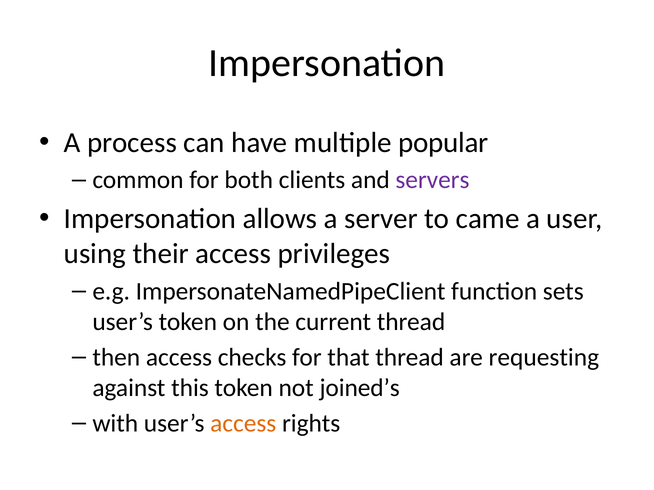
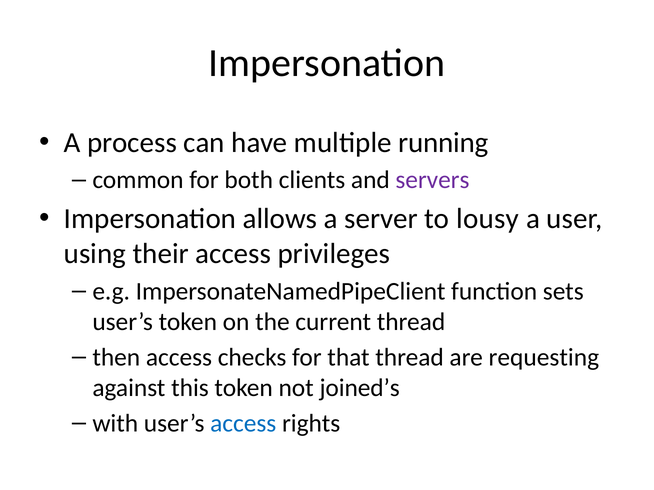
popular: popular -> running
came: came -> lousy
access at (243, 424) colour: orange -> blue
